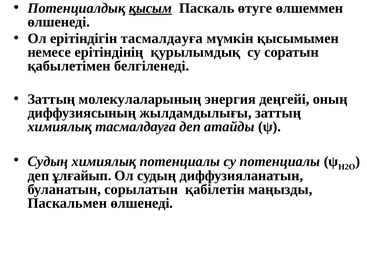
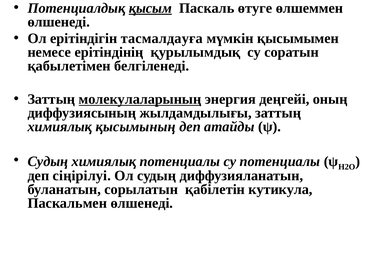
молекулаларының underline: none -> present
химиялық тасмалдауға: тасмалдауға -> қысымының
ұлғайып: ұлғайып -> сіңірілуі
маңызды: маңызды -> кутикула
